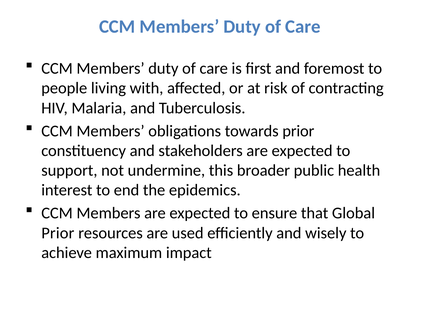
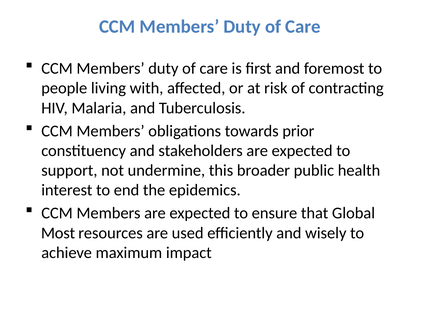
Prior at (58, 233): Prior -> Most
